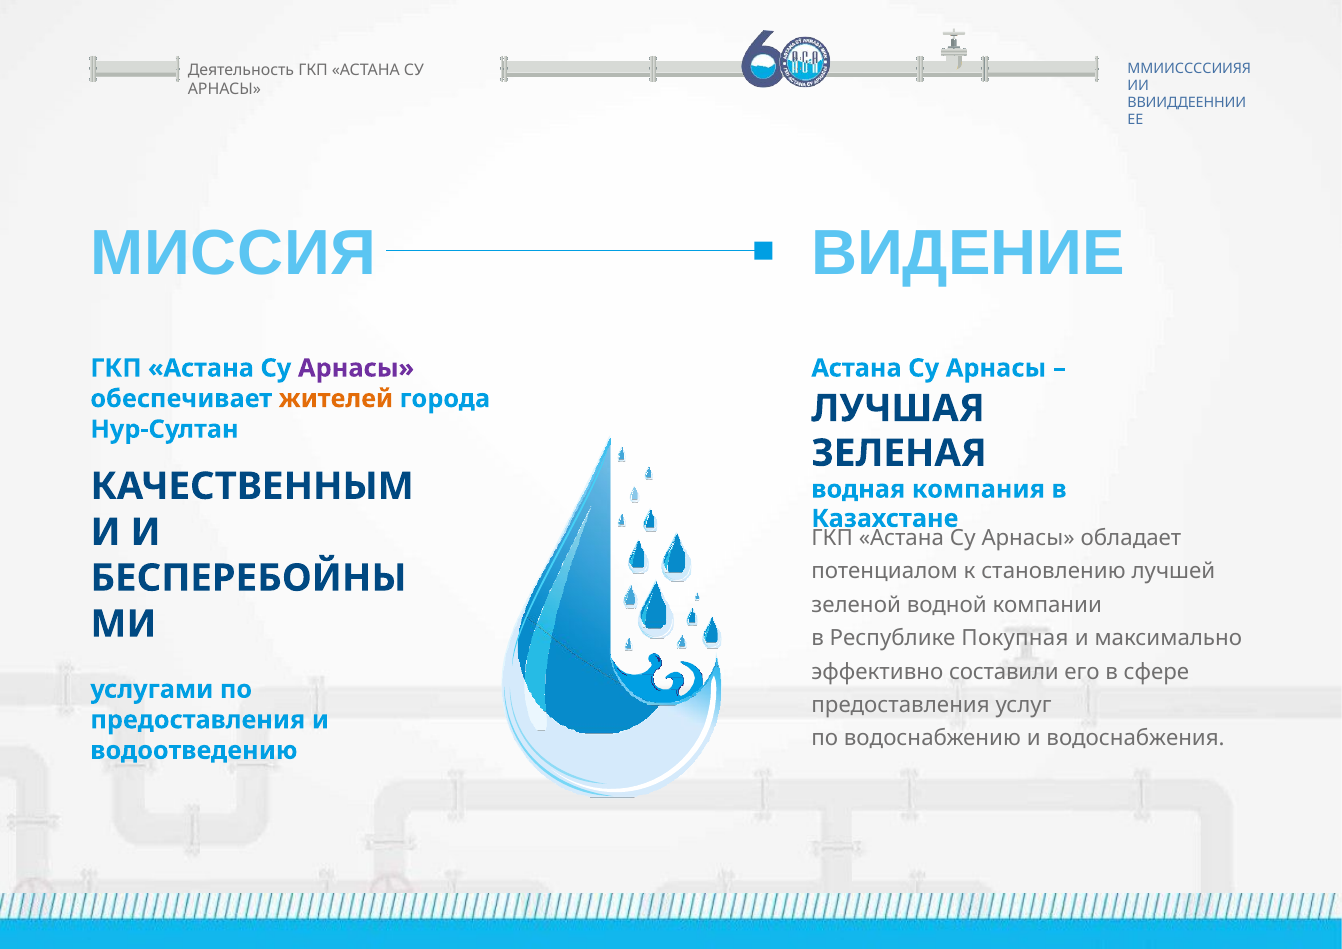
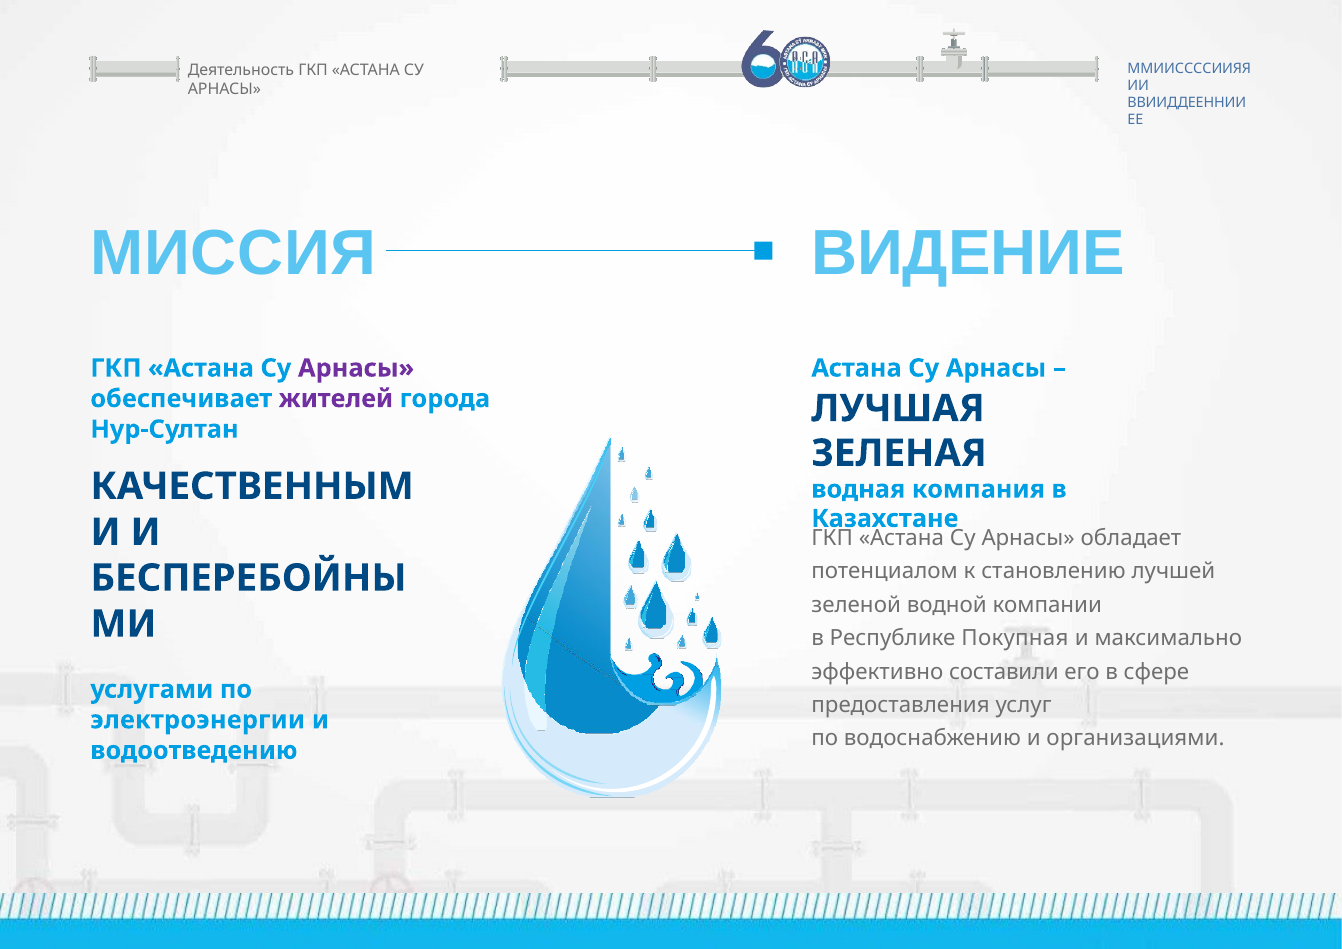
жителей colour: orange -> purple
предоставления at (198, 720): предоставления -> электроэнергии
водоснабжения: водоснабжения -> организациями
